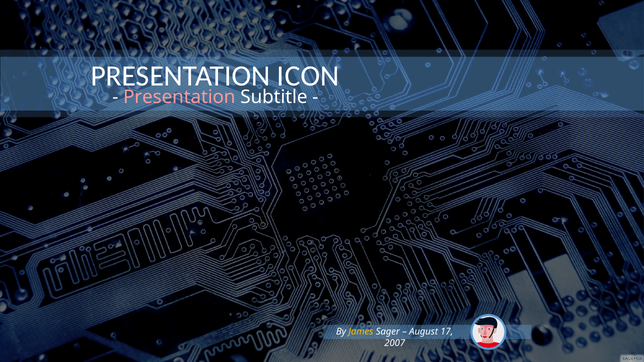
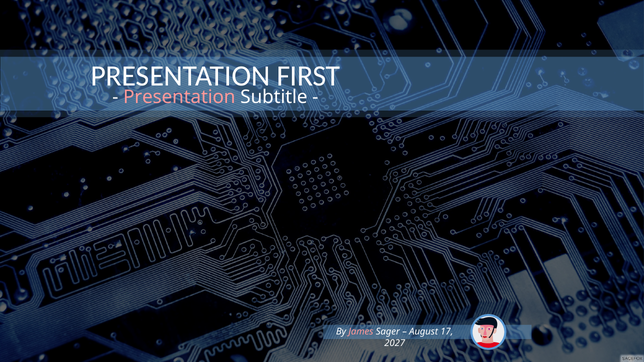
ICON: ICON -> FIRST
James colour: yellow -> pink
2007: 2007 -> 2027
